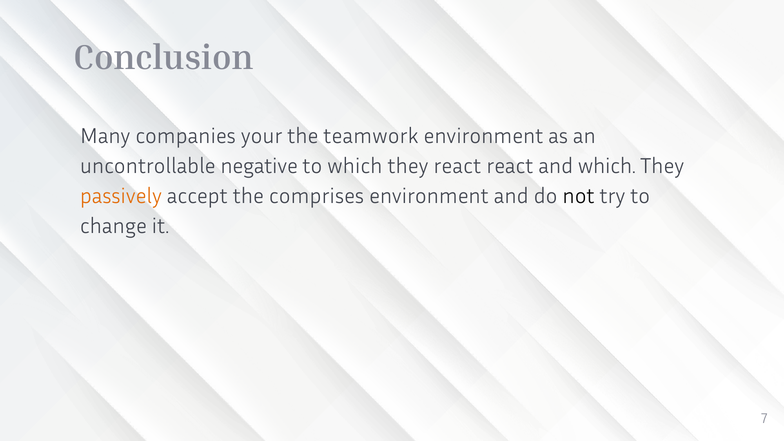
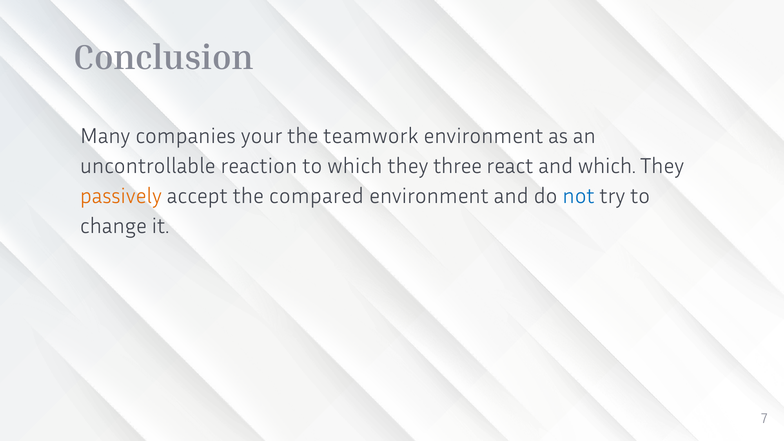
negative: negative -> reaction
they react: react -> three
comprises: comprises -> compared
not colour: black -> blue
